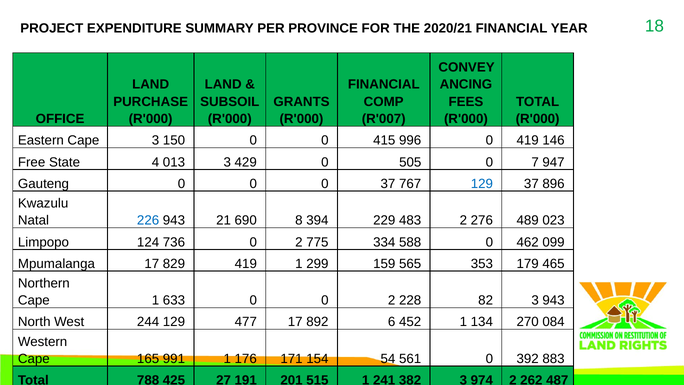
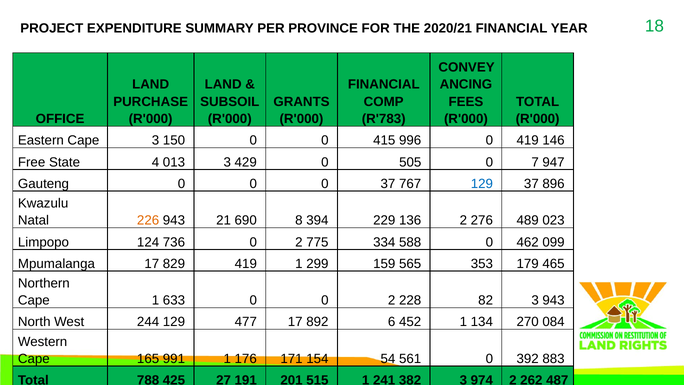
R'007: R'007 -> R'783
226 colour: blue -> orange
483: 483 -> 136
